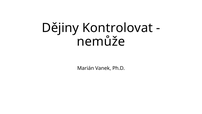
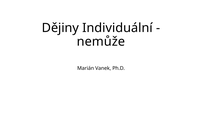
Kontrolovat: Kontrolovat -> Individuální
